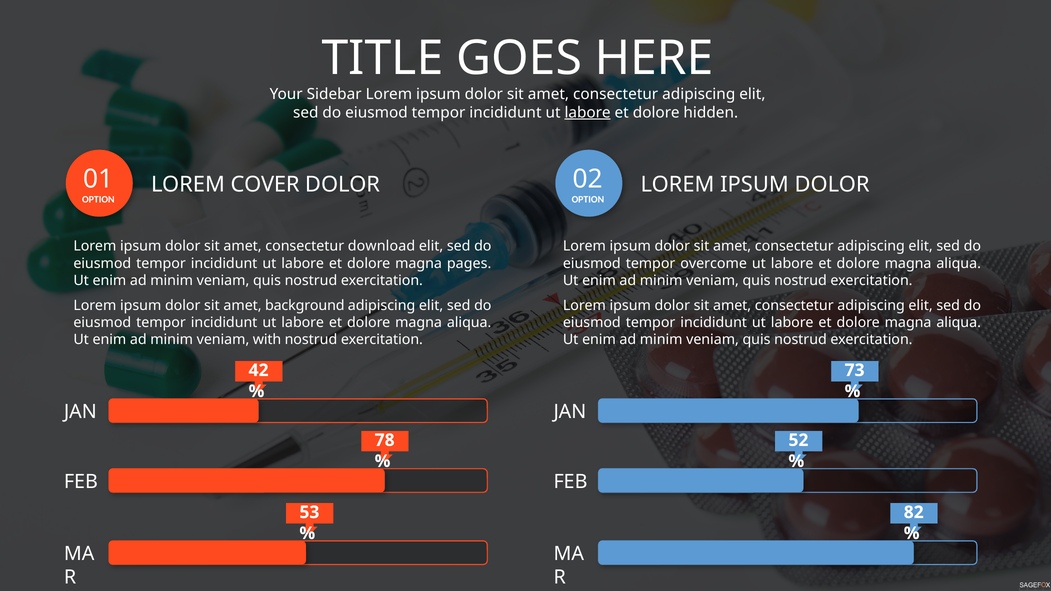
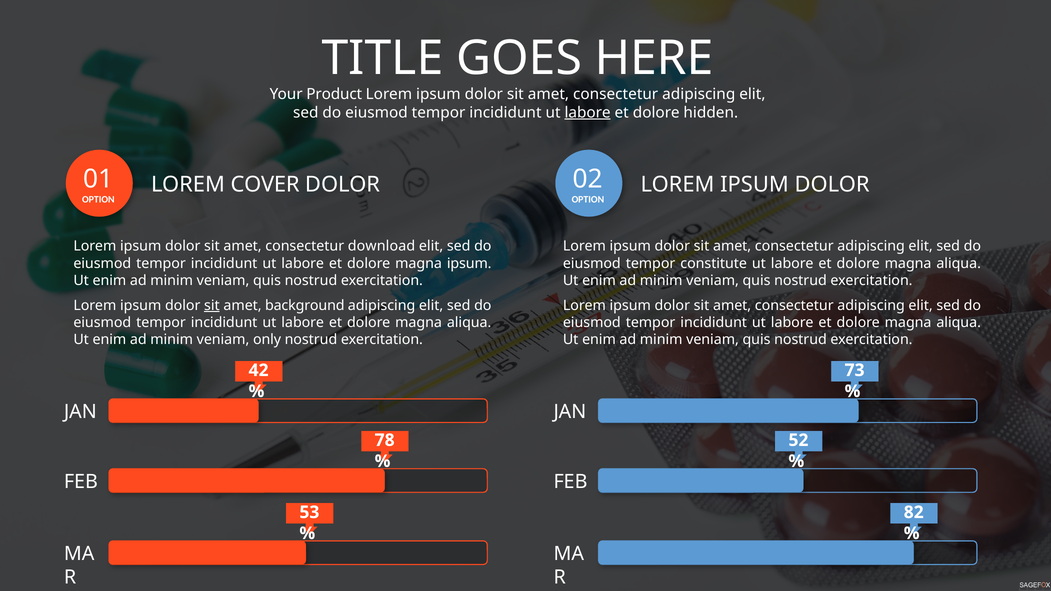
Sidebar: Sidebar -> Product
magna pages: pages -> ipsum
overcome: overcome -> constitute
sit at (212, 306) underline: none -> present
with: with -> only
